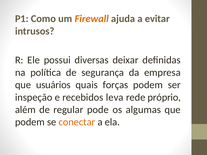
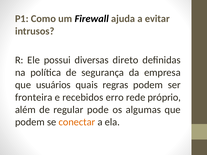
Firewall colour: orange -> black
deixar: deixar -> direto
forças: forças -> regras
inspeção: inspeção -> fronteira
leva: leva -> erro
